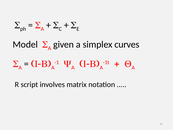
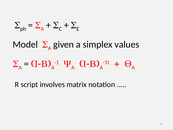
curves: curves -> values
